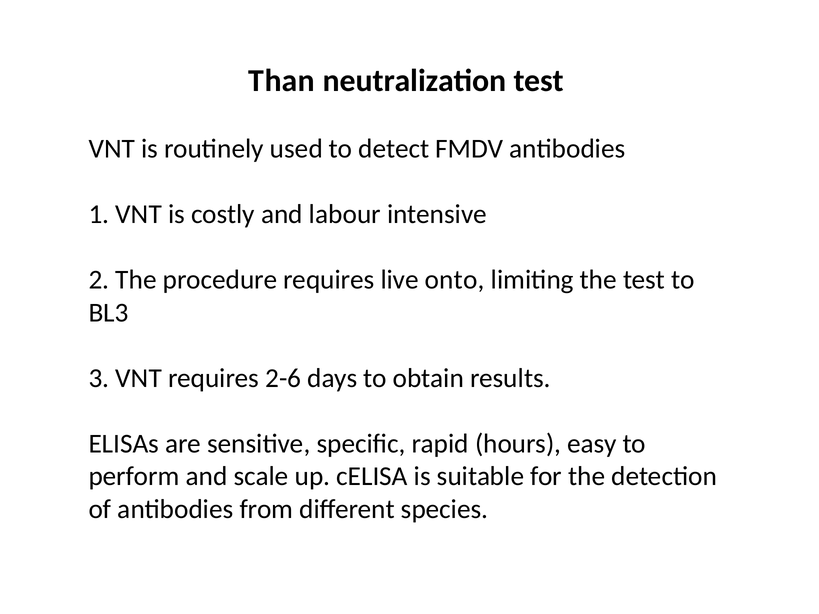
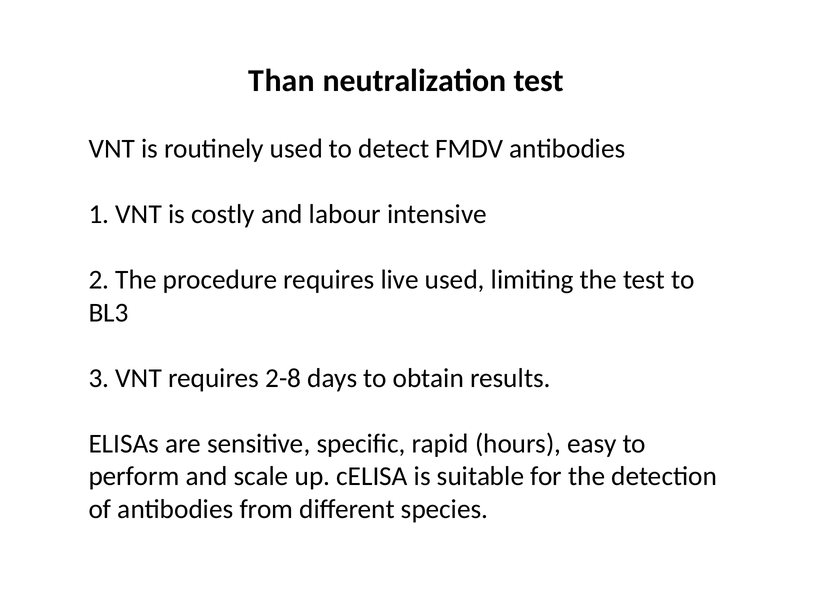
live onto: onto -> used
2-6: 2-6 -> 2-8
